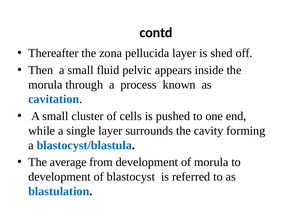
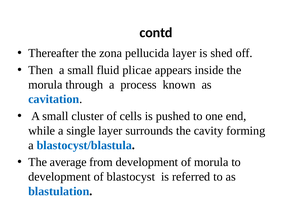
pelvic: pelvic -> plicae
